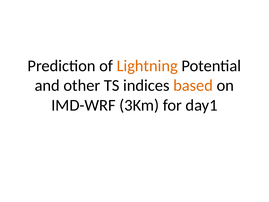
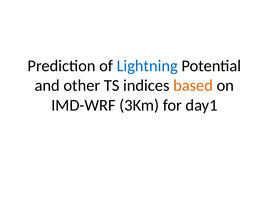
Lightning colour: orange -> blue
